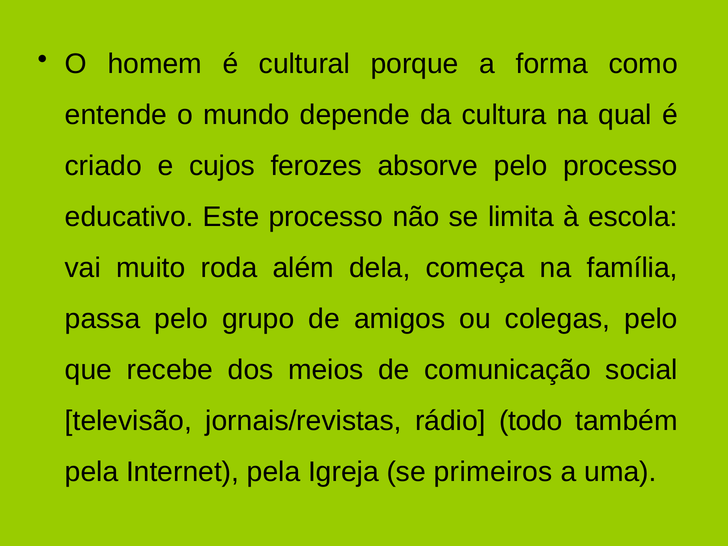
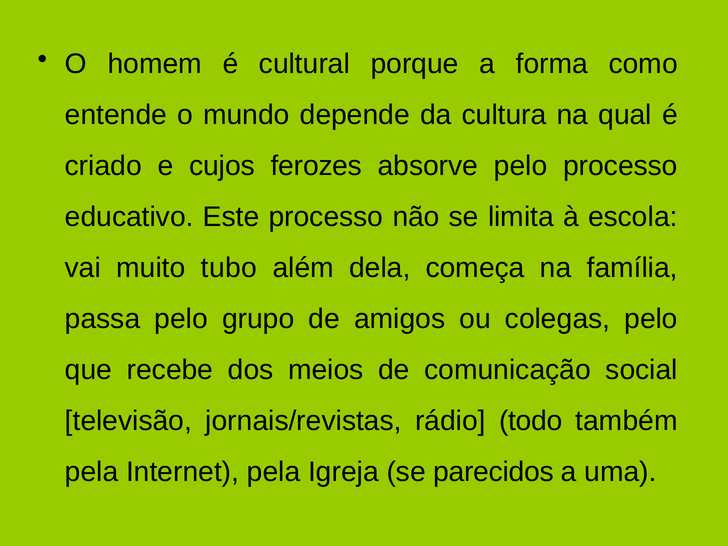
roda: roda -> tubo
primeiros: primeiros -> parecidos
